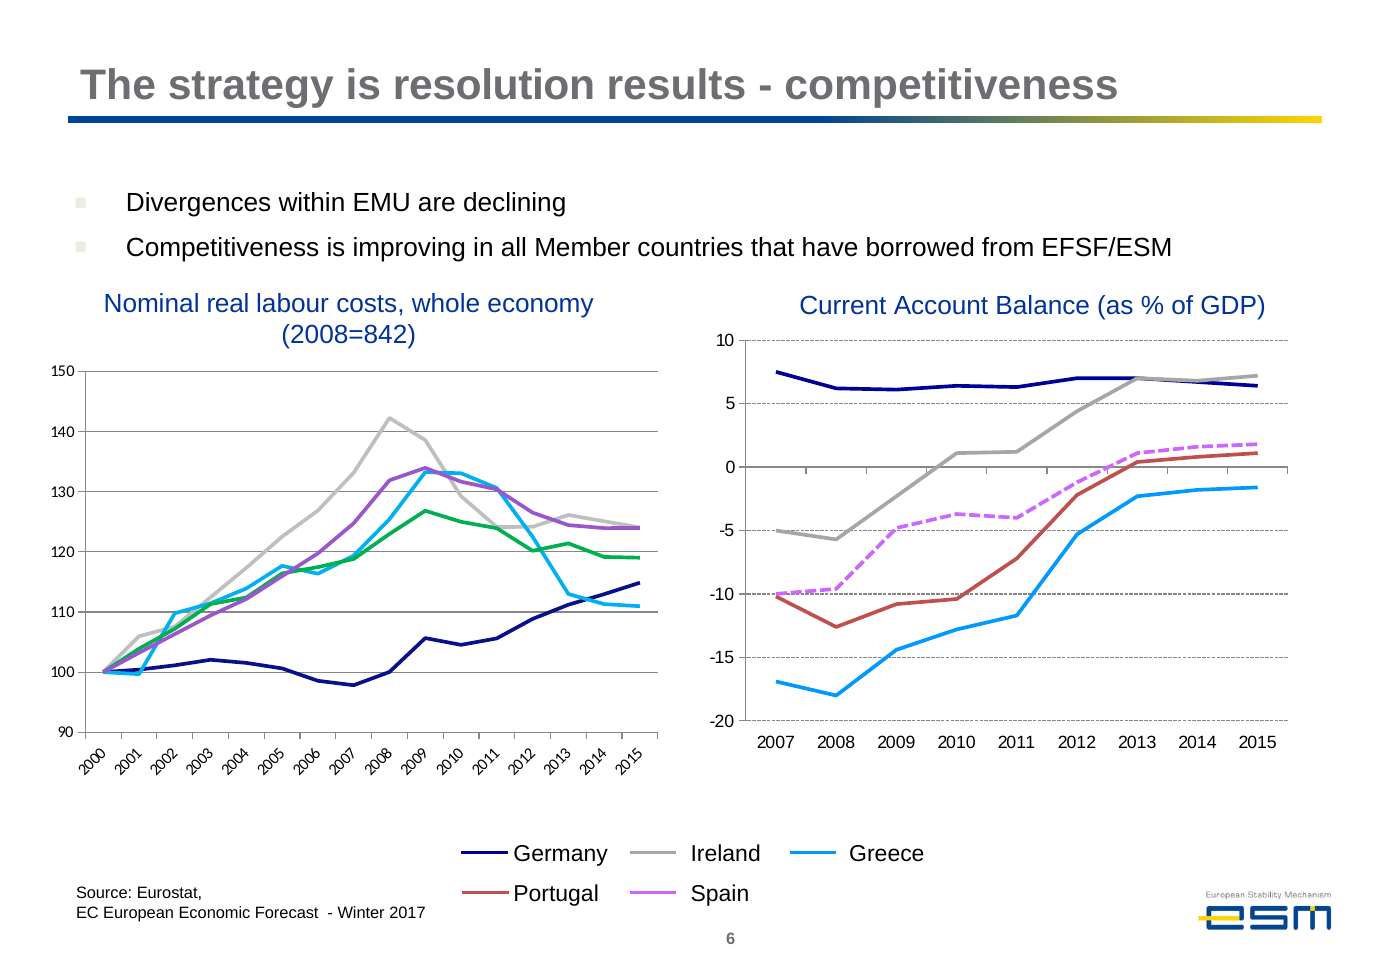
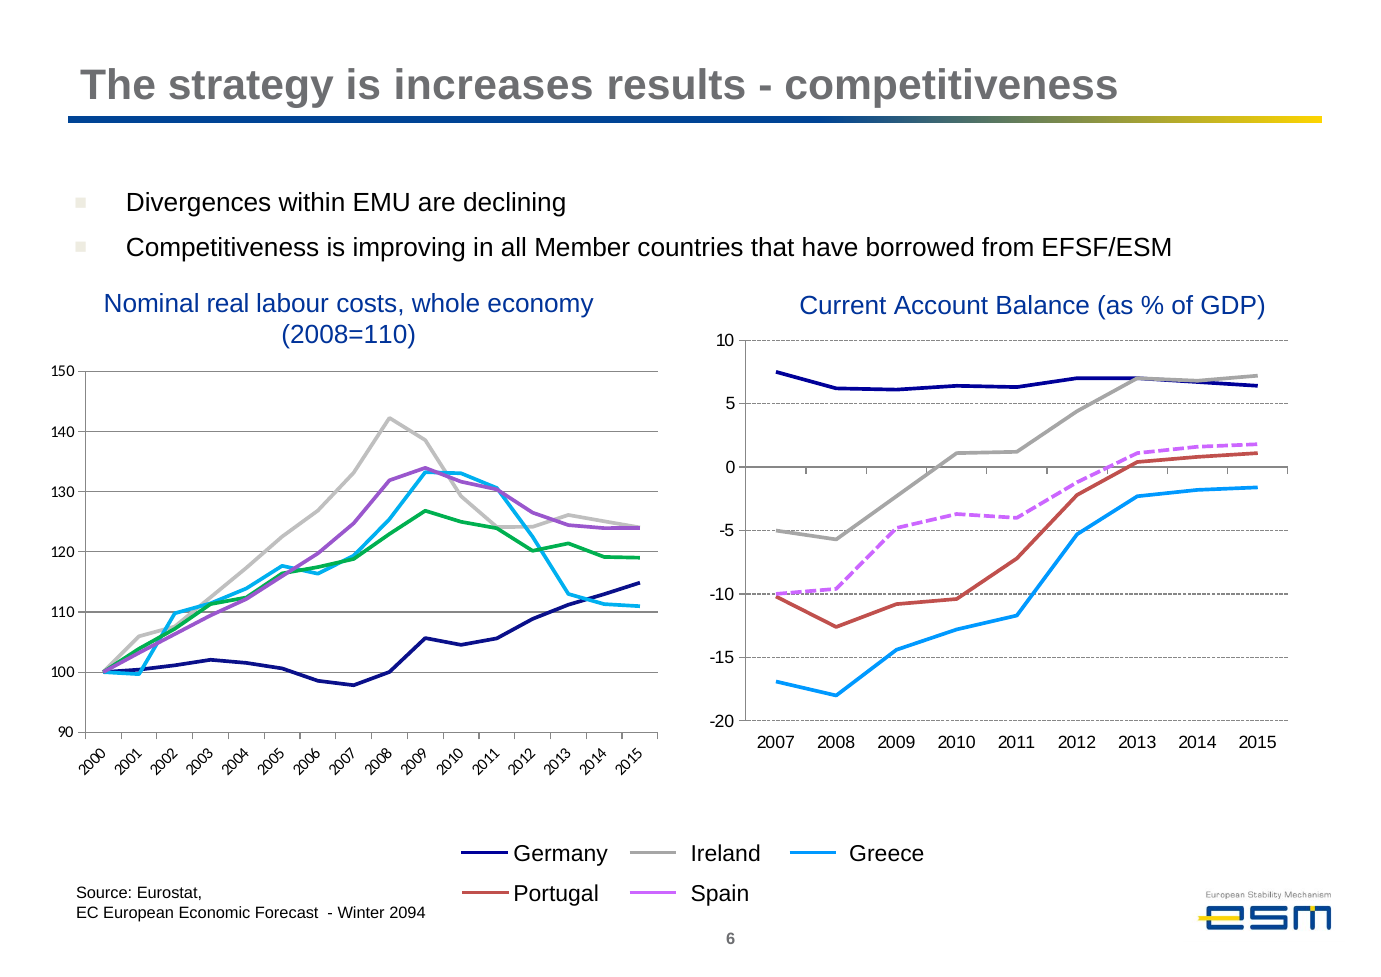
resolution: resolution -> increases
2008=842: 2008=842 -> 2008=110
2017: 2017 -> 2094
